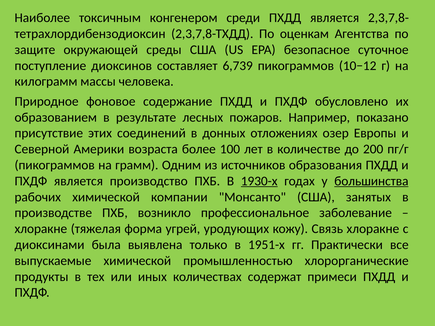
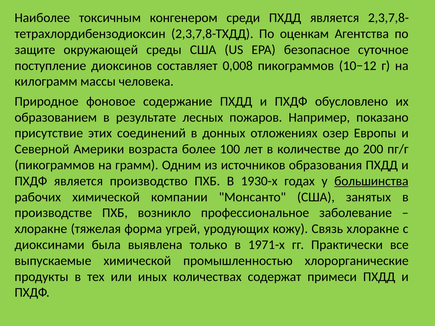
6,739: 6,739 -> 0,008
1930-х underline: present -> none
1951-х: 1951-х -> 1971-х
